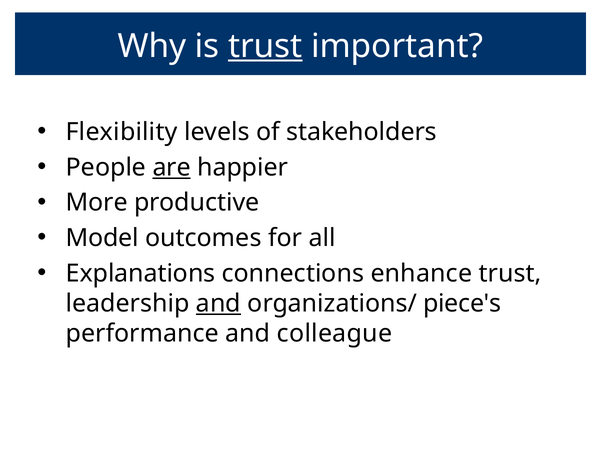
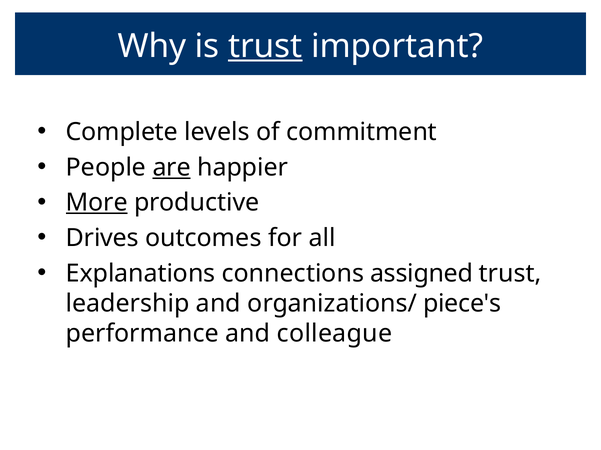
Flexibility: Flexibility -> Complete
stakeholders: stakeholders -> commitment
More underline: none -> present
Model: Model -> Drives
enhance: enhance -> assigned
and at (218, 304) underline: present -> none
